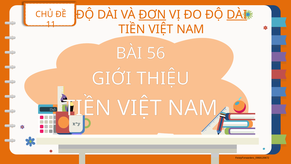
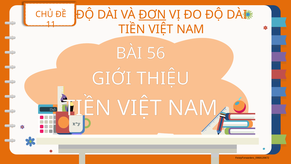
DÀI at (237, 15) underline: present -> none
